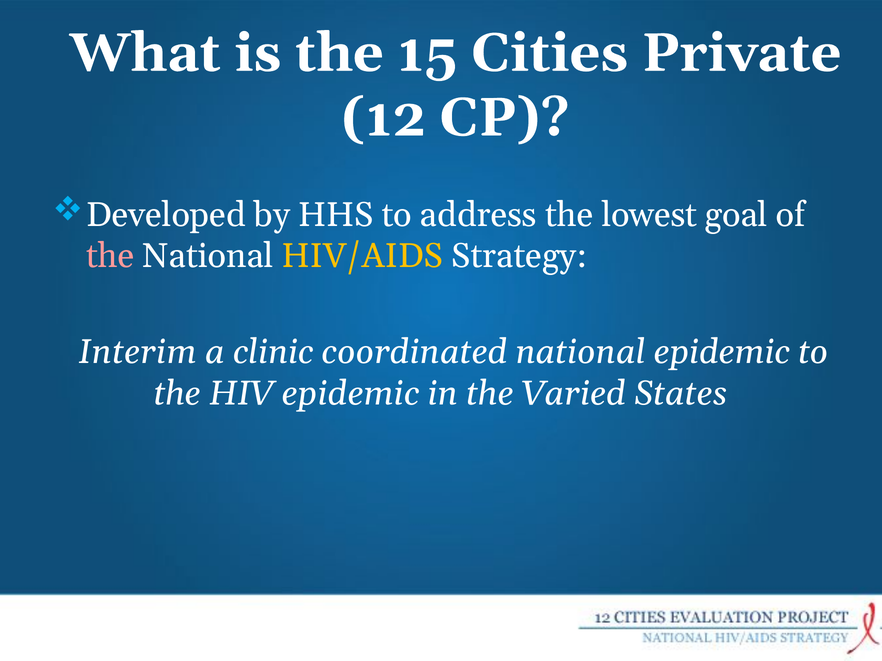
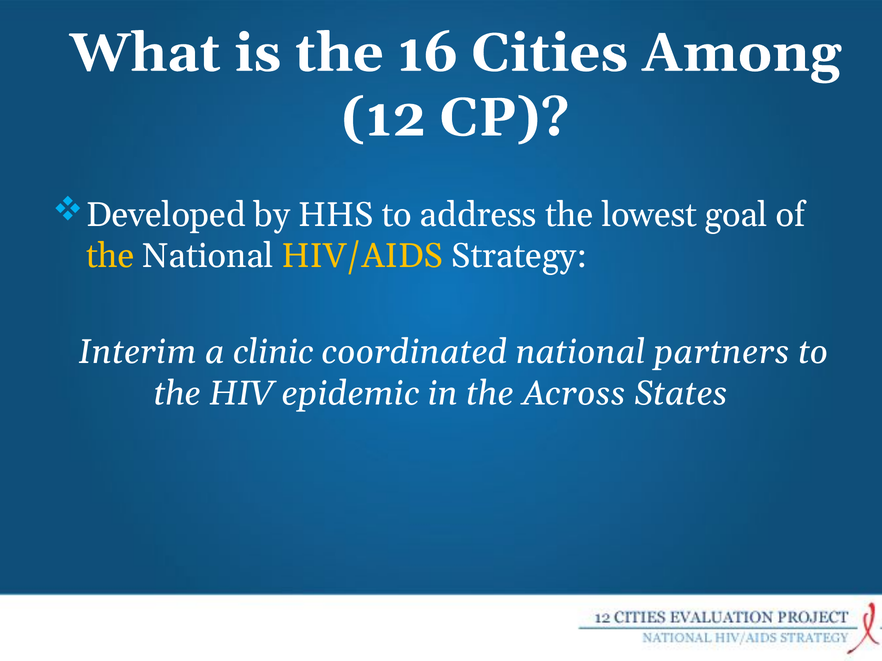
15: 15 -> 16
Private: Private -> Among
the at (110, 256) colour: pink -> yellow
national epidemic: epidemic -> partners
Varied: Varied -> Across
